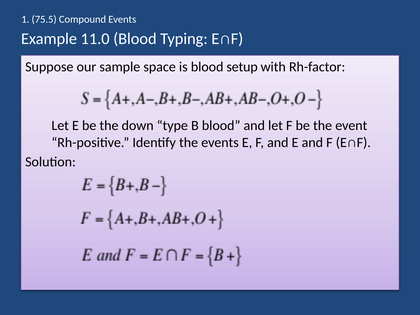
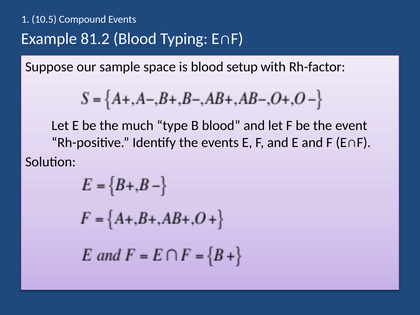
75.5: 75.5 -> 10.5
11.0: 11.0 -> 81.2
down: down -> much
